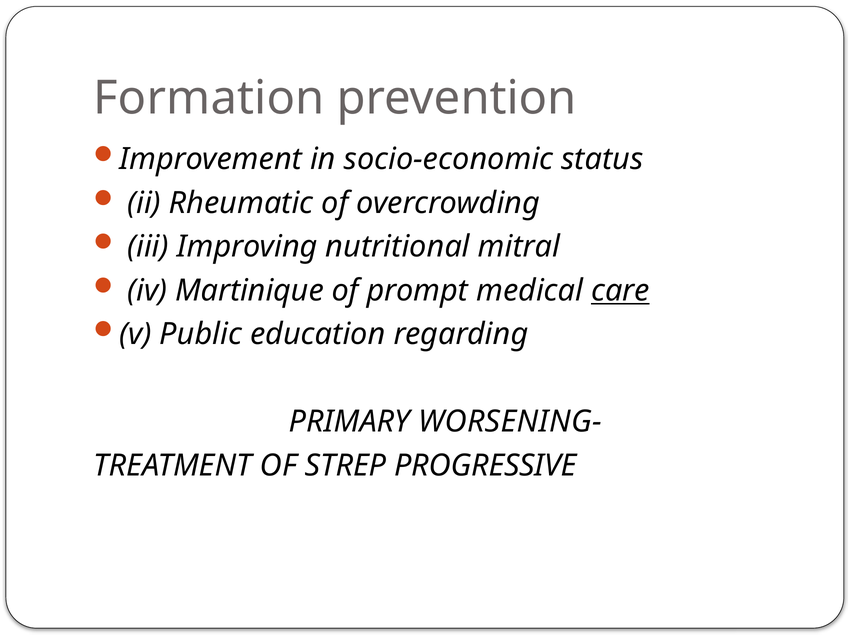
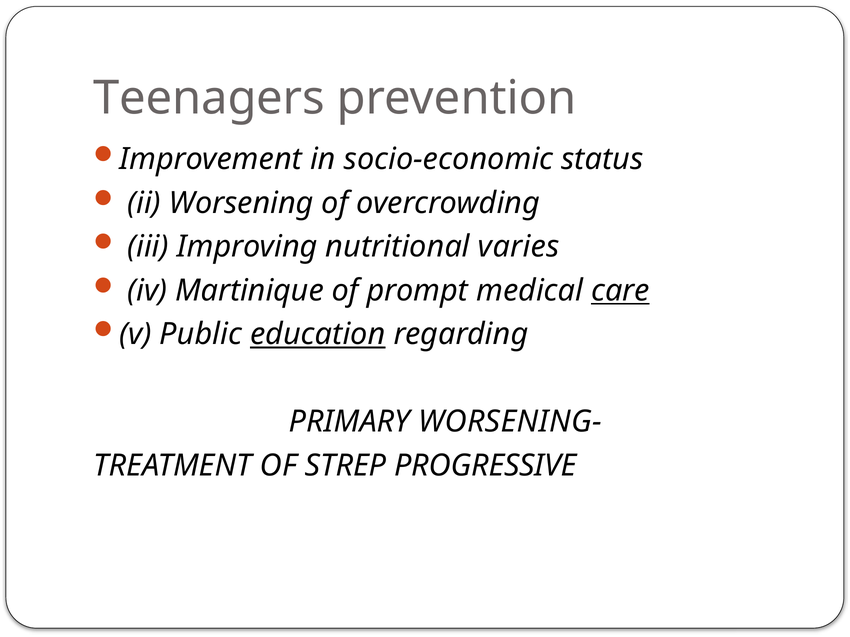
Formation: Formation -> Teenagers
Rheumatic: Rheumatic -> Worsening
mitral: mitral -> varies
education underline: none -> present
